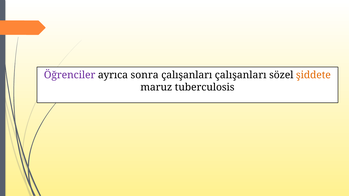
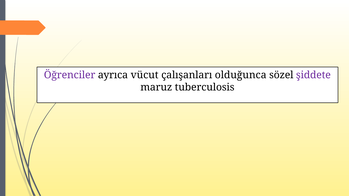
sonra: sonra -> vücut
çalışanları çalışanları: çalışanları -> olduğunca
şiddete colour: orange -> purple
